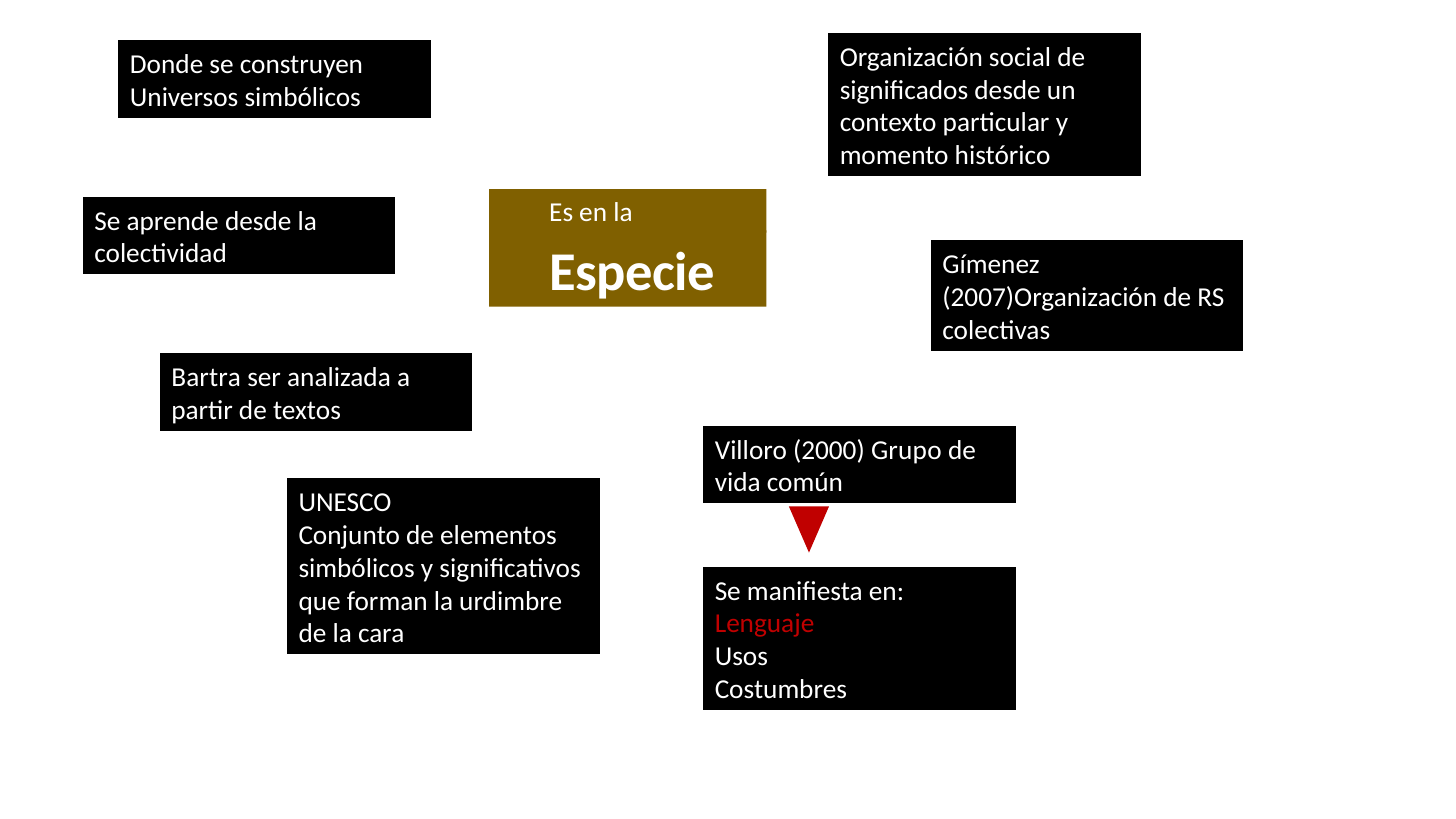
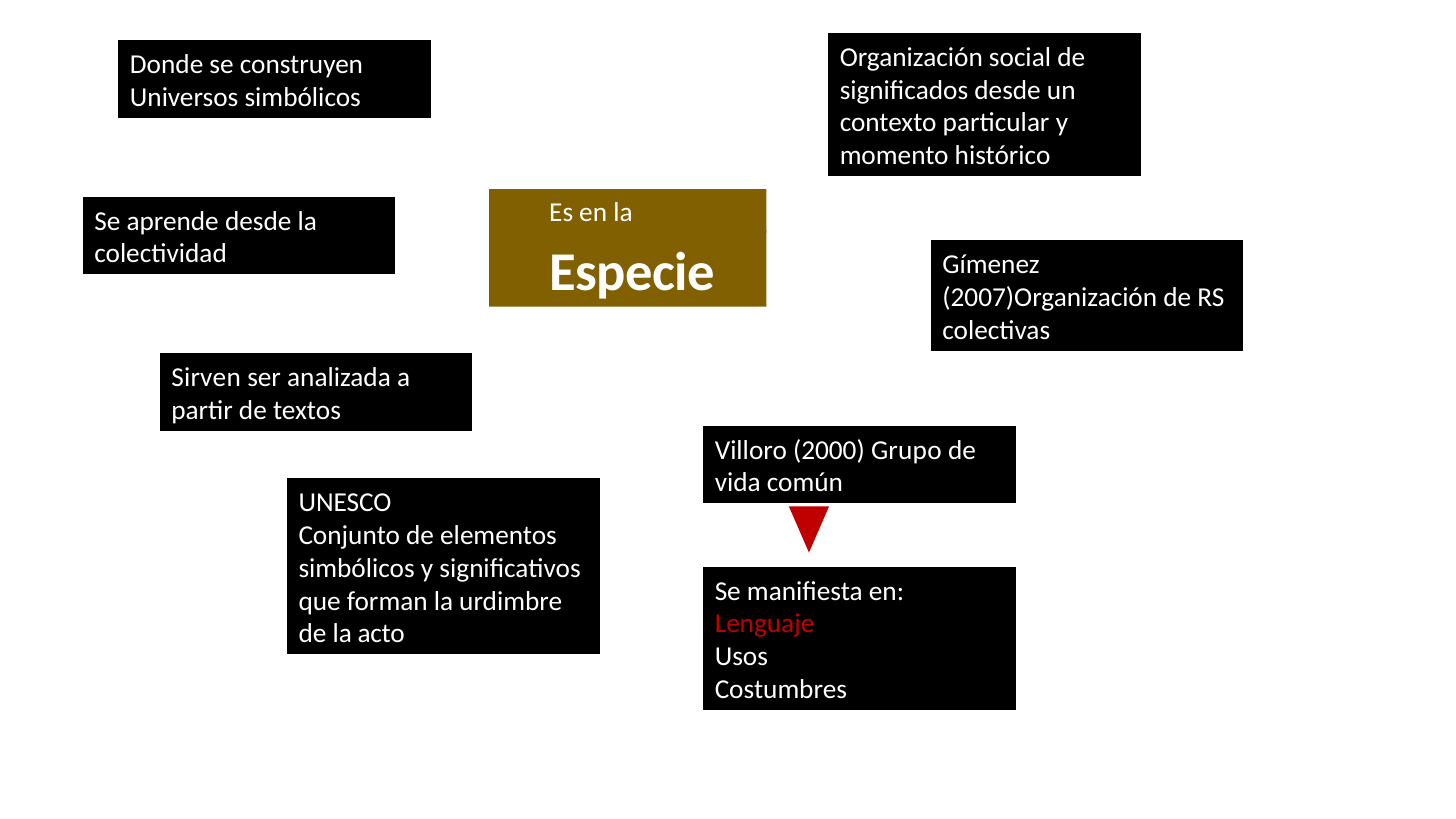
Bartra: Bartra -> Sirven
cara: cara -> acto
